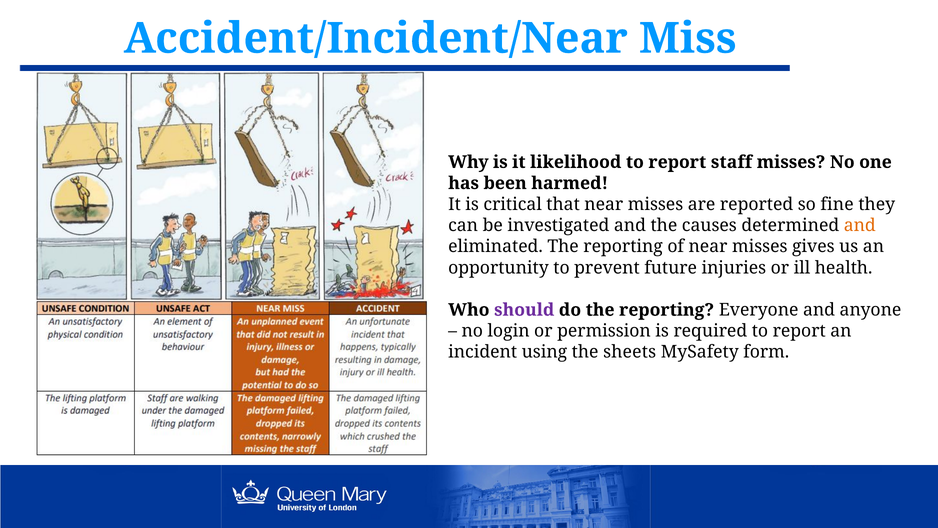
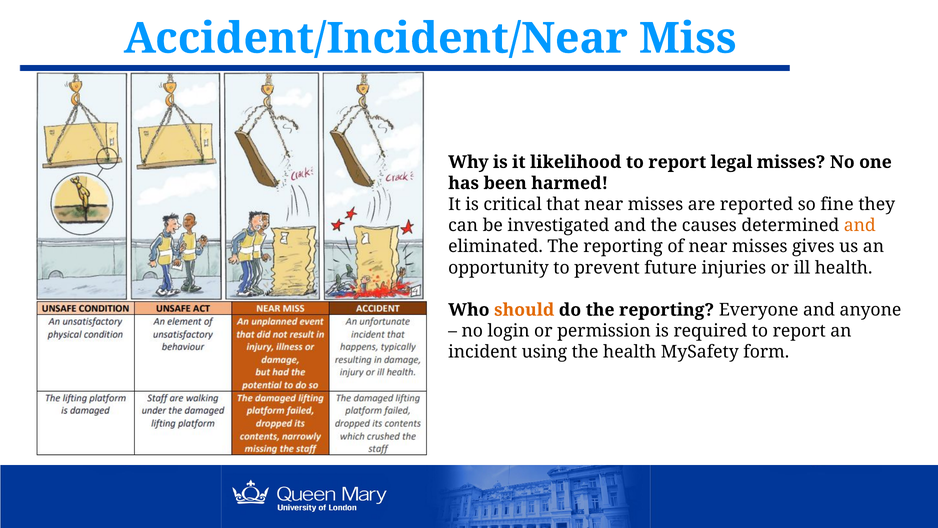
staff: staff -> legal
should colour: purple -> orange
the sheets: sheets -> health
